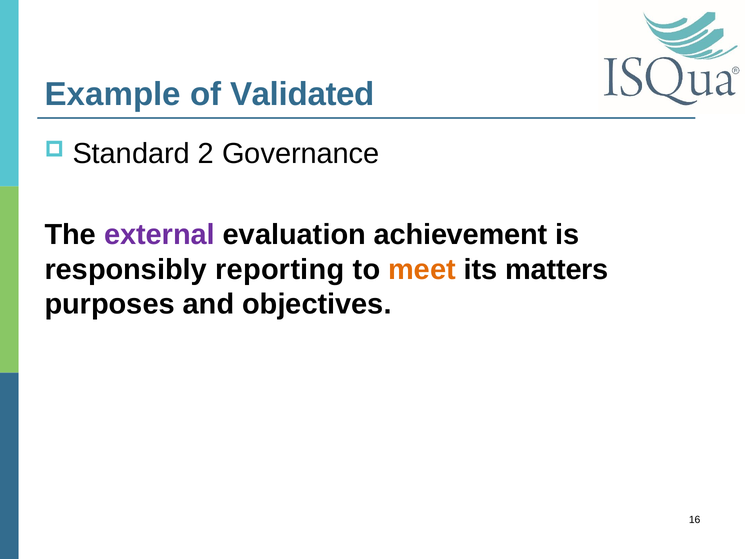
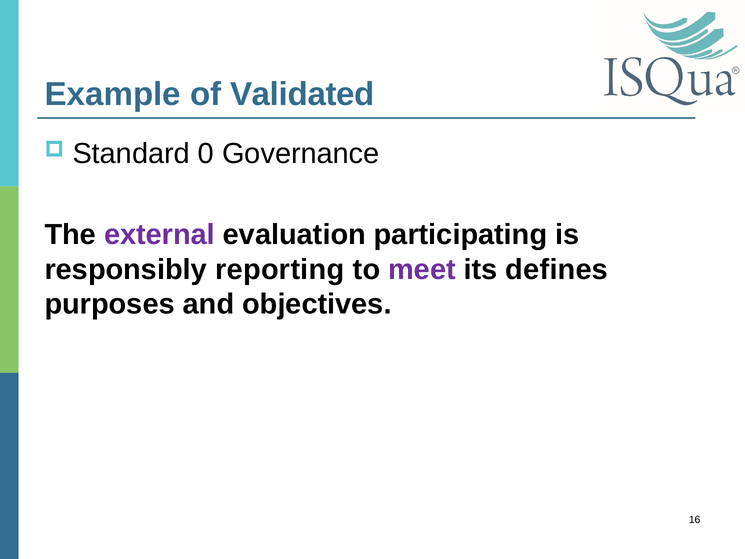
2: 2 -> 0
achievement: achievement -> participating
meet colour: orange -> purple
matters: matters -> defines
